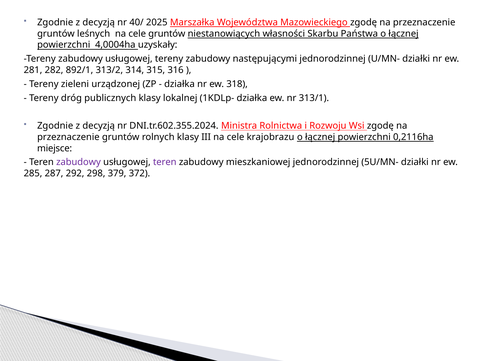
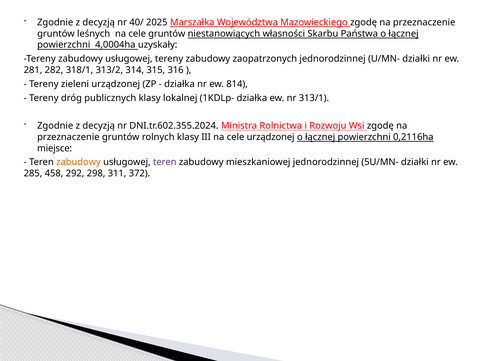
następującymi: następującymi -> zaopatrzonych
892/1: 892/1 -> 318/1
318: 318 -> 814
cele krajobrazu: krajobrazu -> urządzonej
zabudowy at (78, 162) colour: purple -> orange
287: 287 -> 458
379: 379 -> 311
